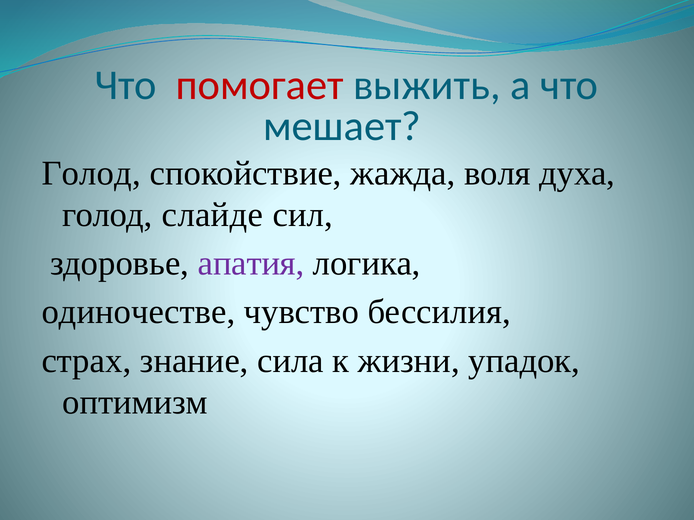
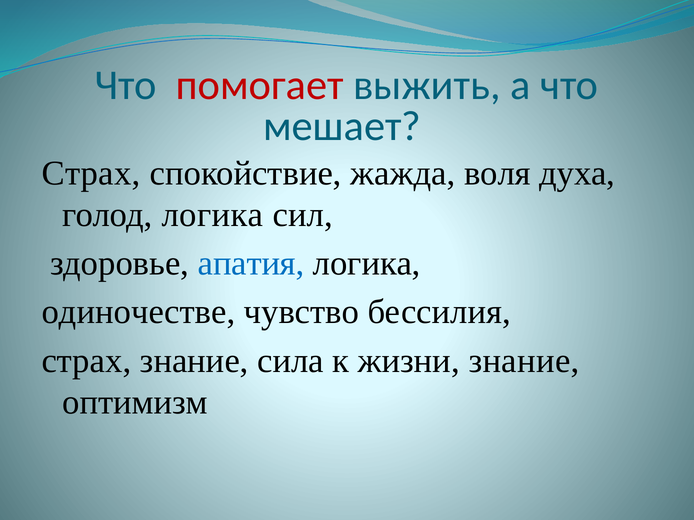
Голод at (91, 174): Голод -> Страх
голод слайде: слайде -> логика
апатия colour: purple -> blue
жизни упадок: упадок -> знание
